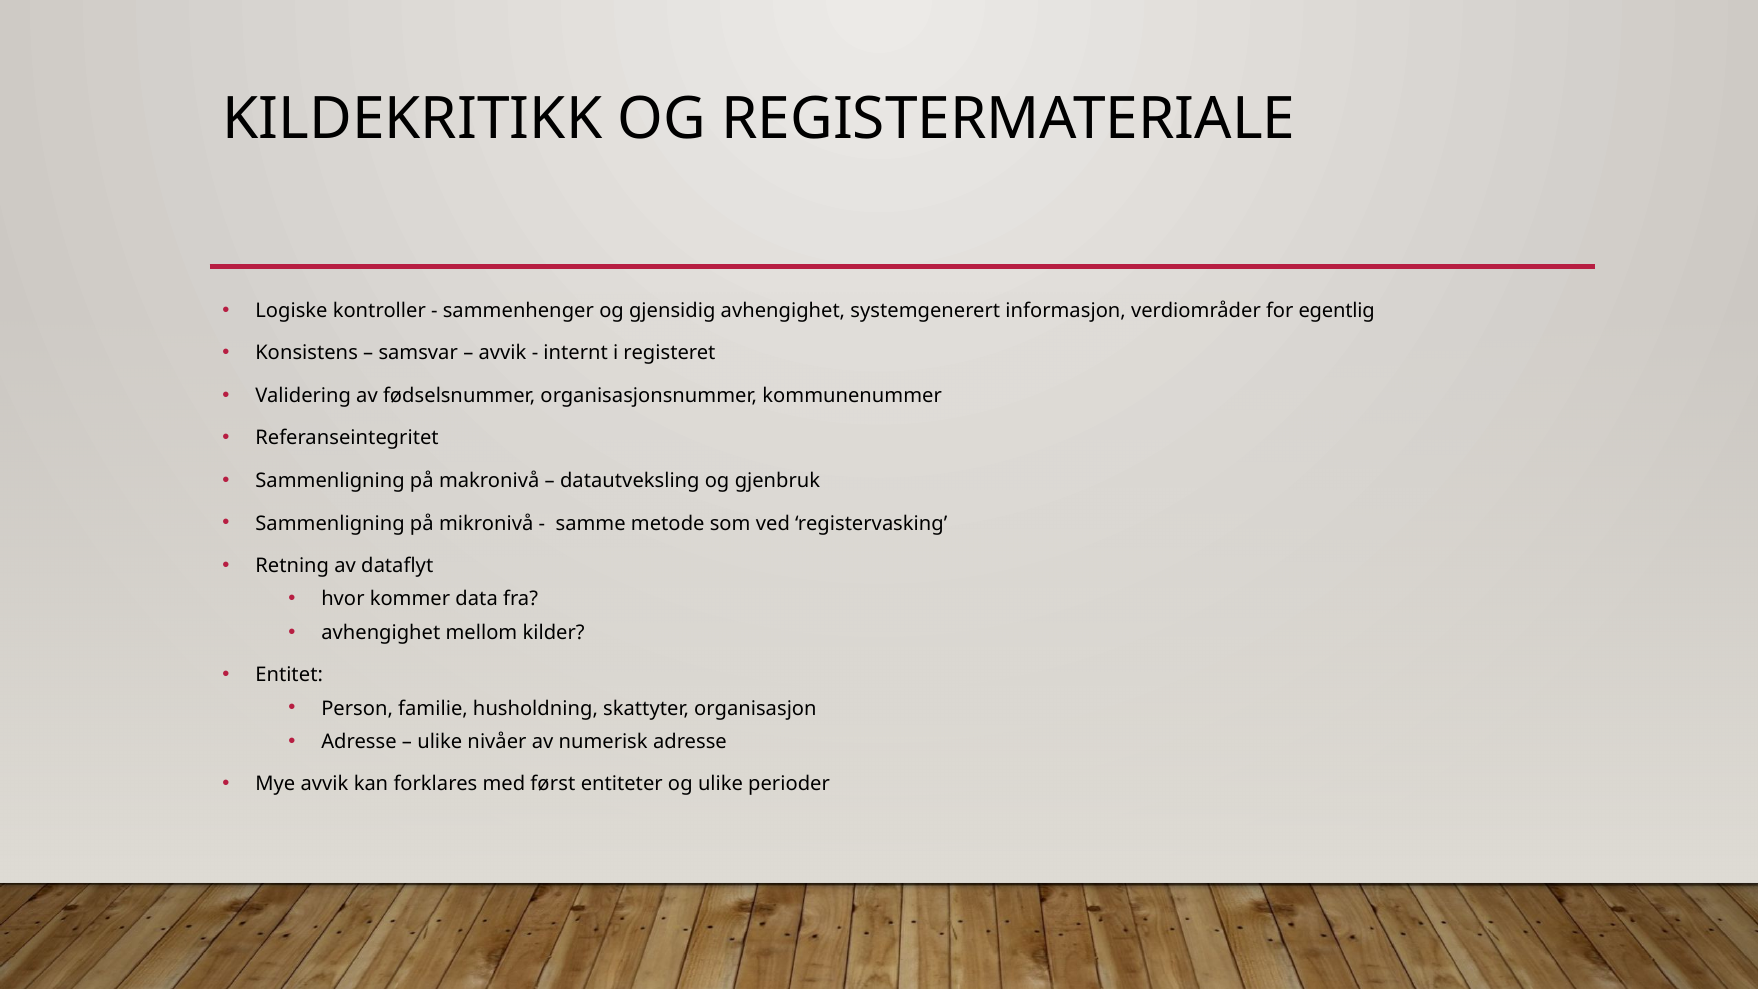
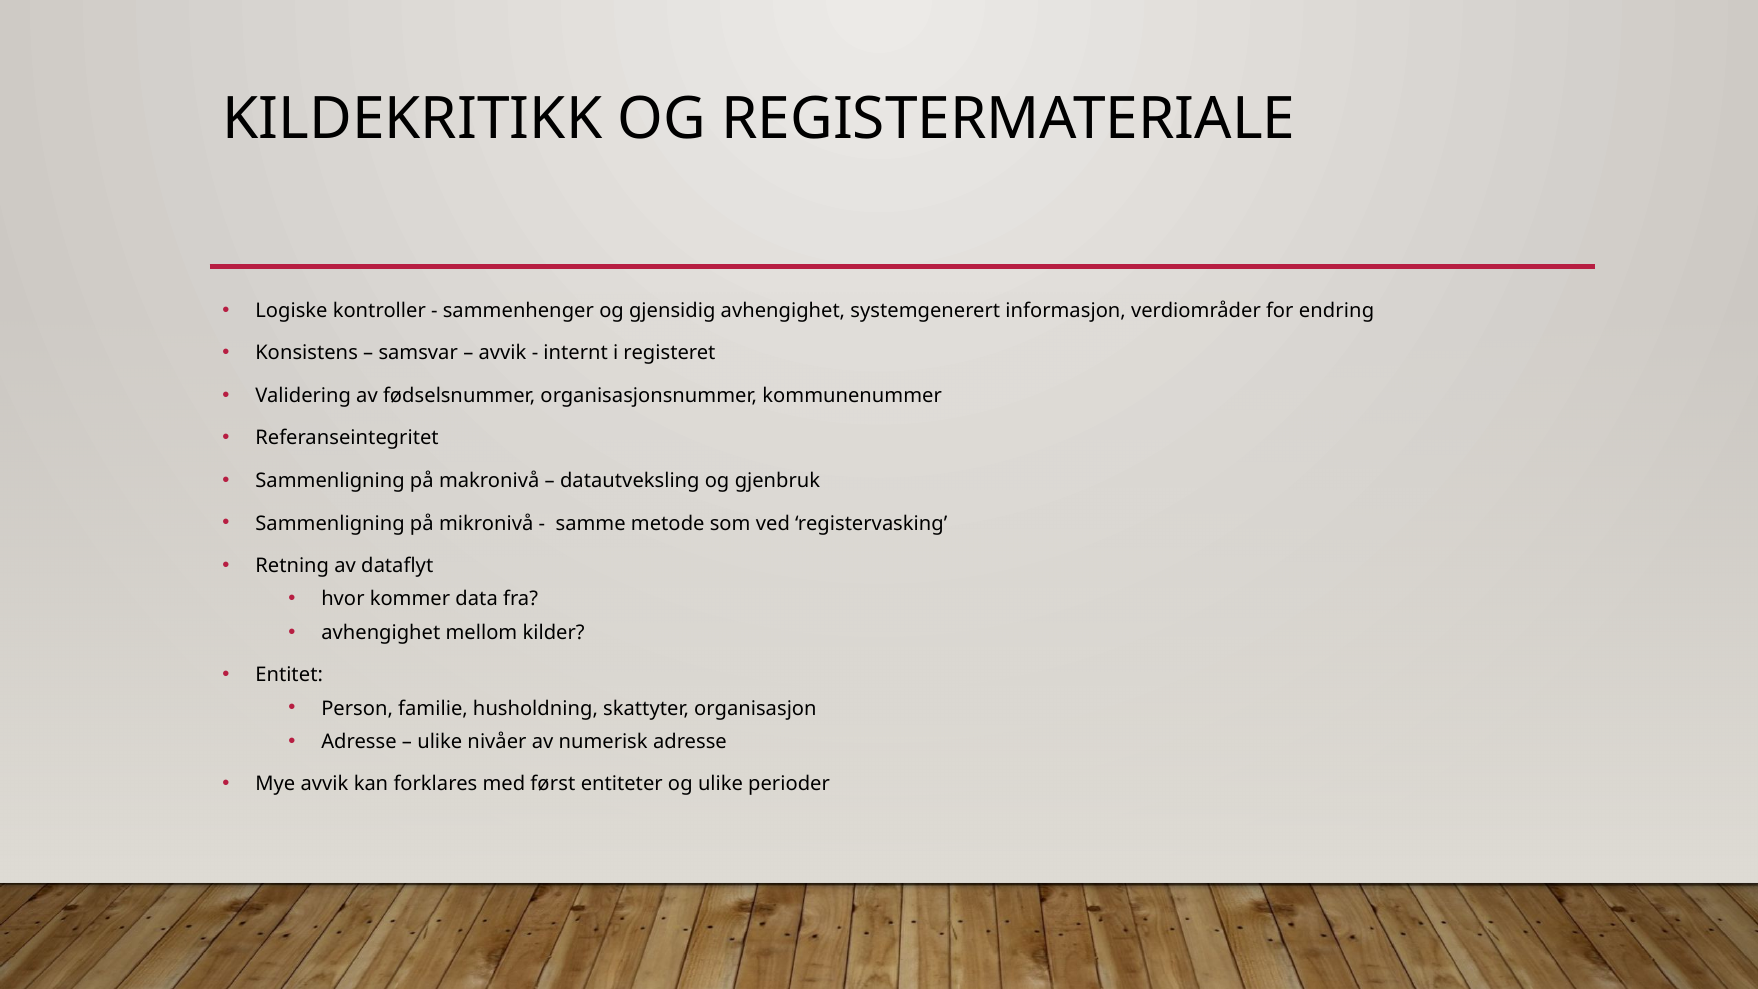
egentlig: egentlig -> endring
